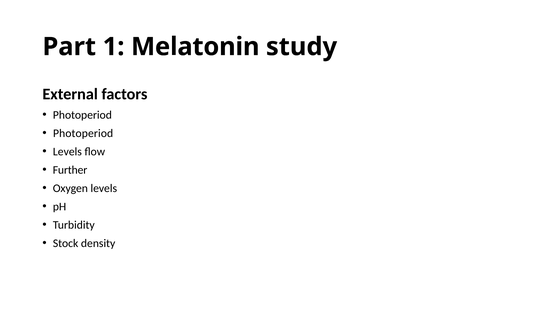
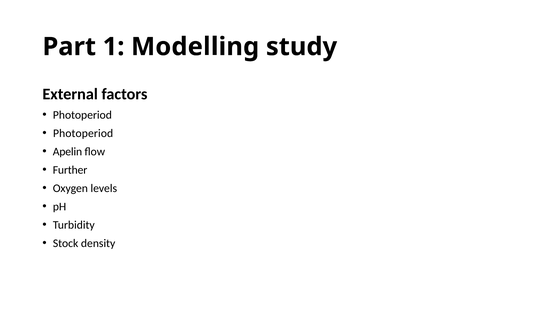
Melatonin: Melatonin -> Modelling
Levels at (67, 152): Levels -> Apelin
